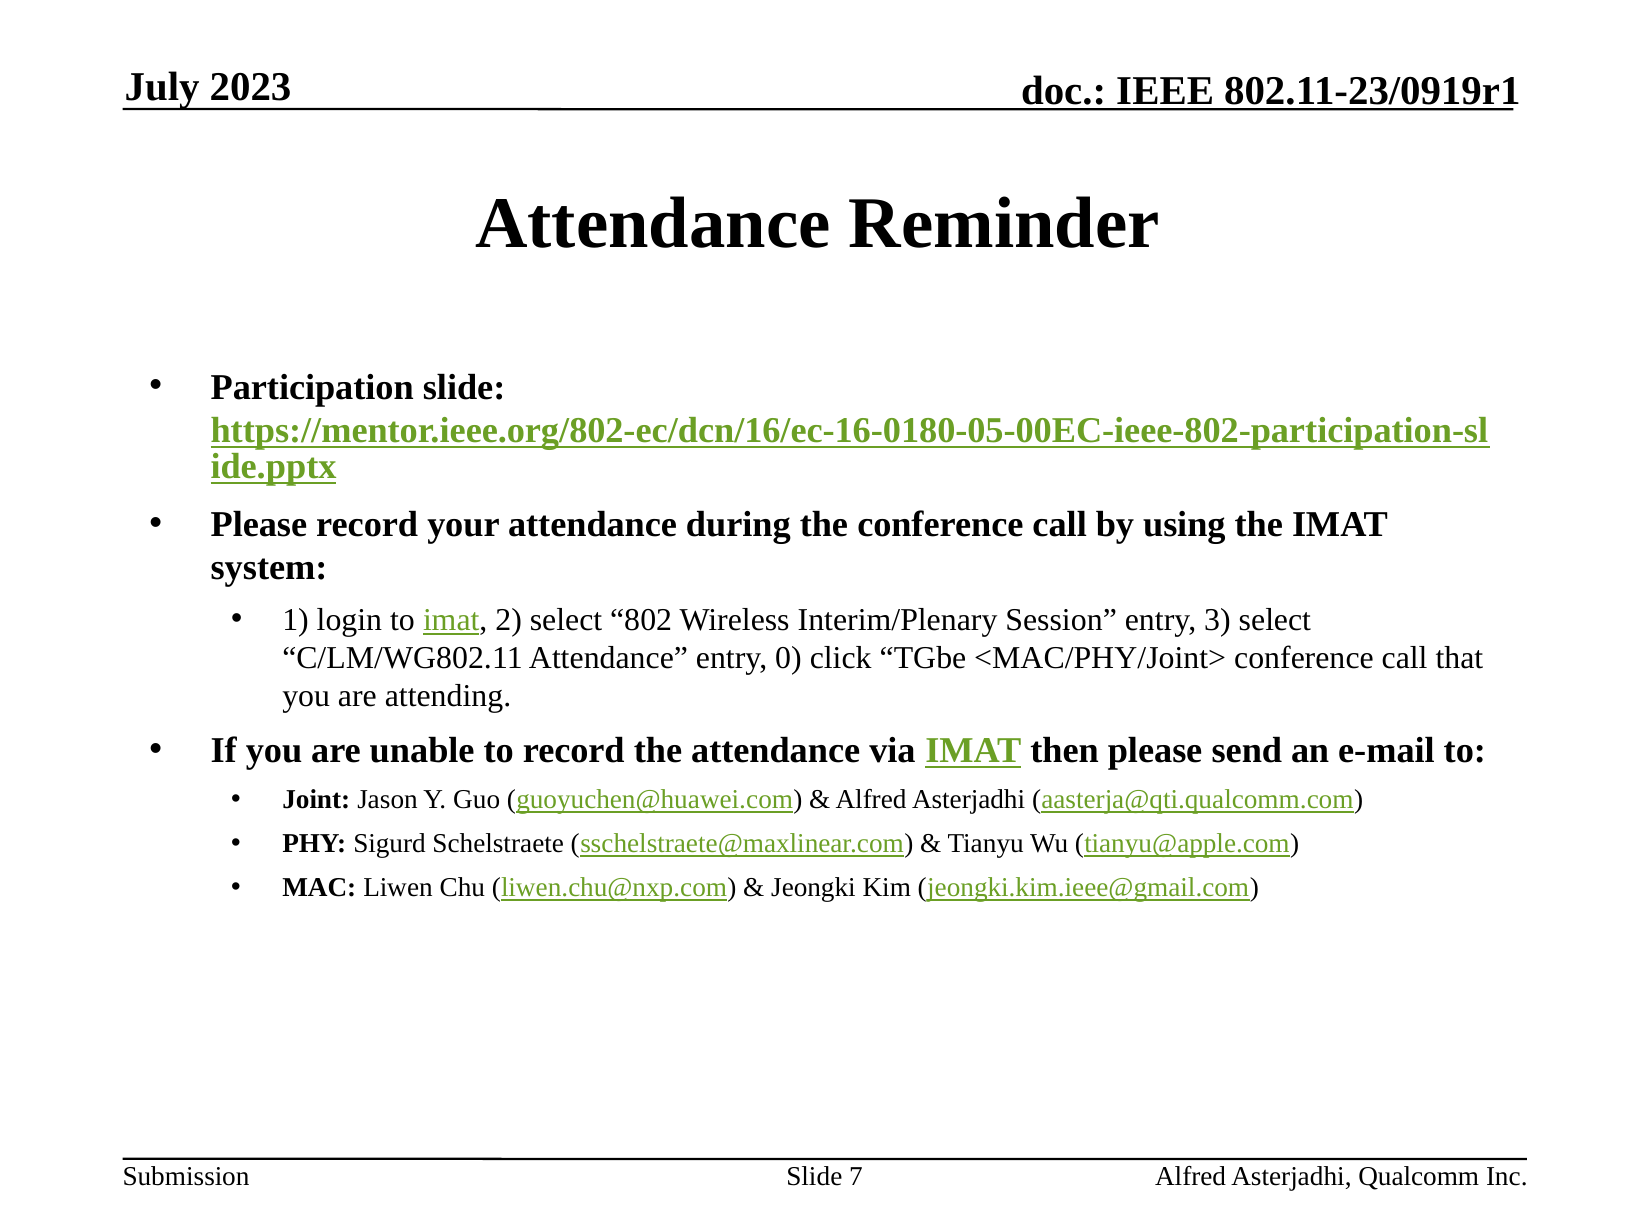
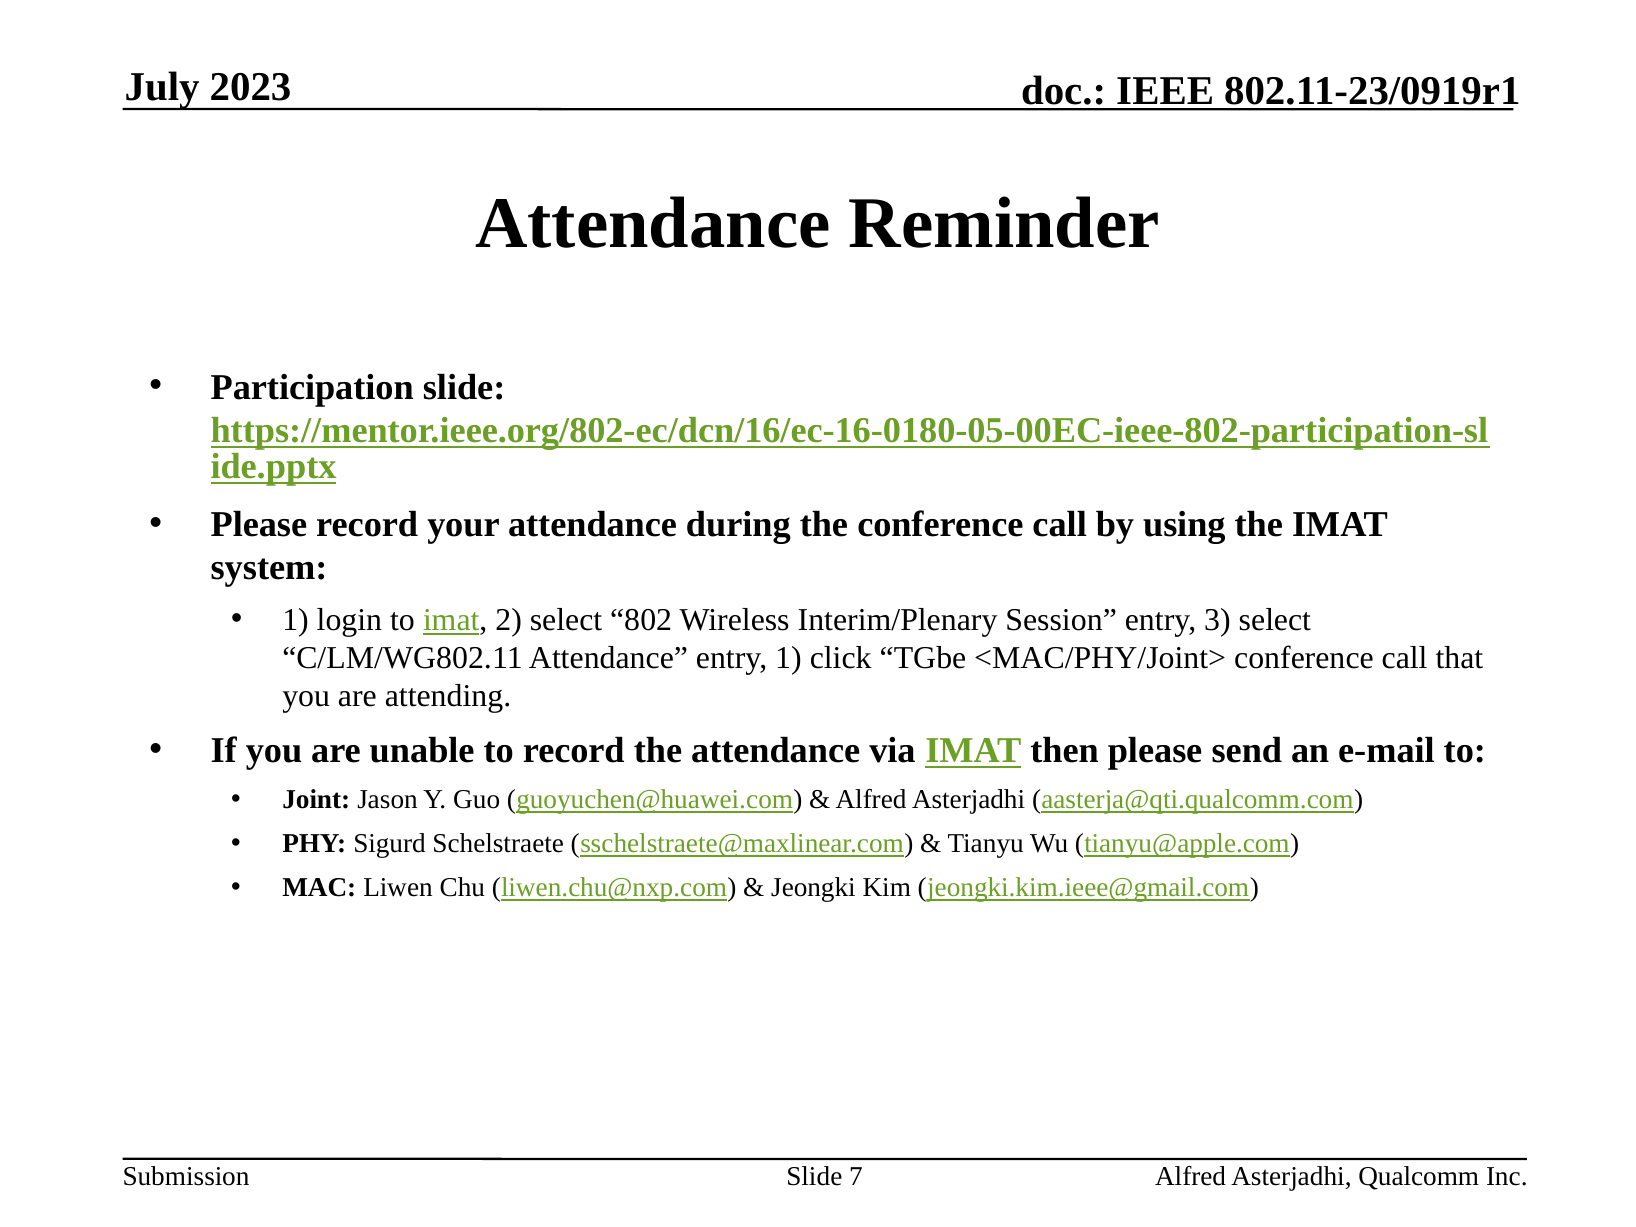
entry 0: 0 -> 1
